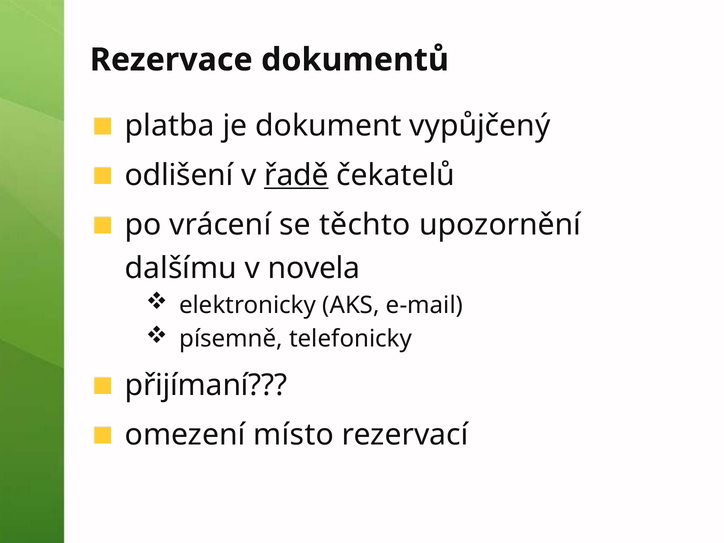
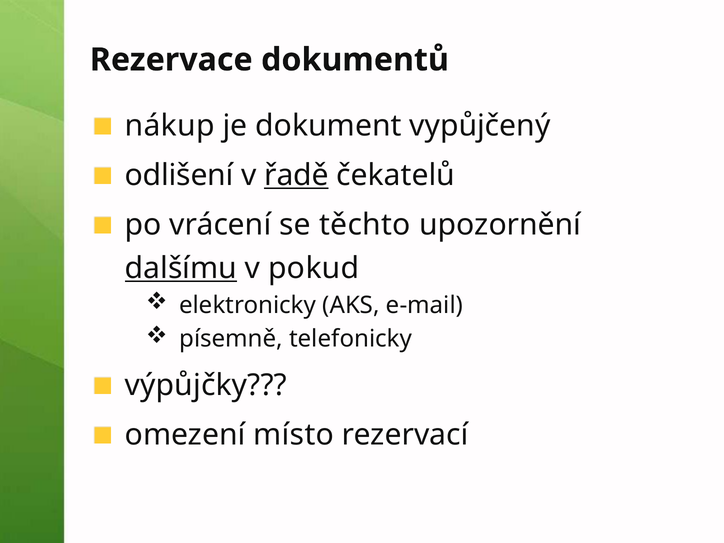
platba: platba -> nákup
dalšímu underline: none -> present
novela: novela -> pokud
přijímaní: přijímaní -> výpůjčky
